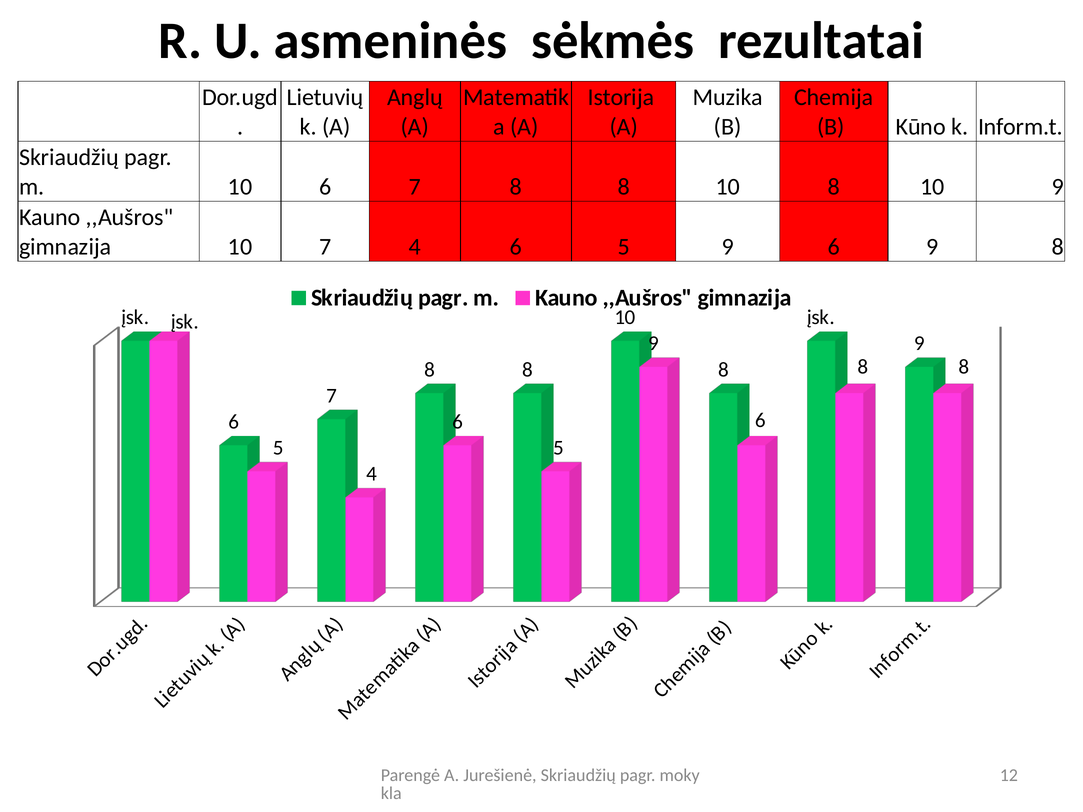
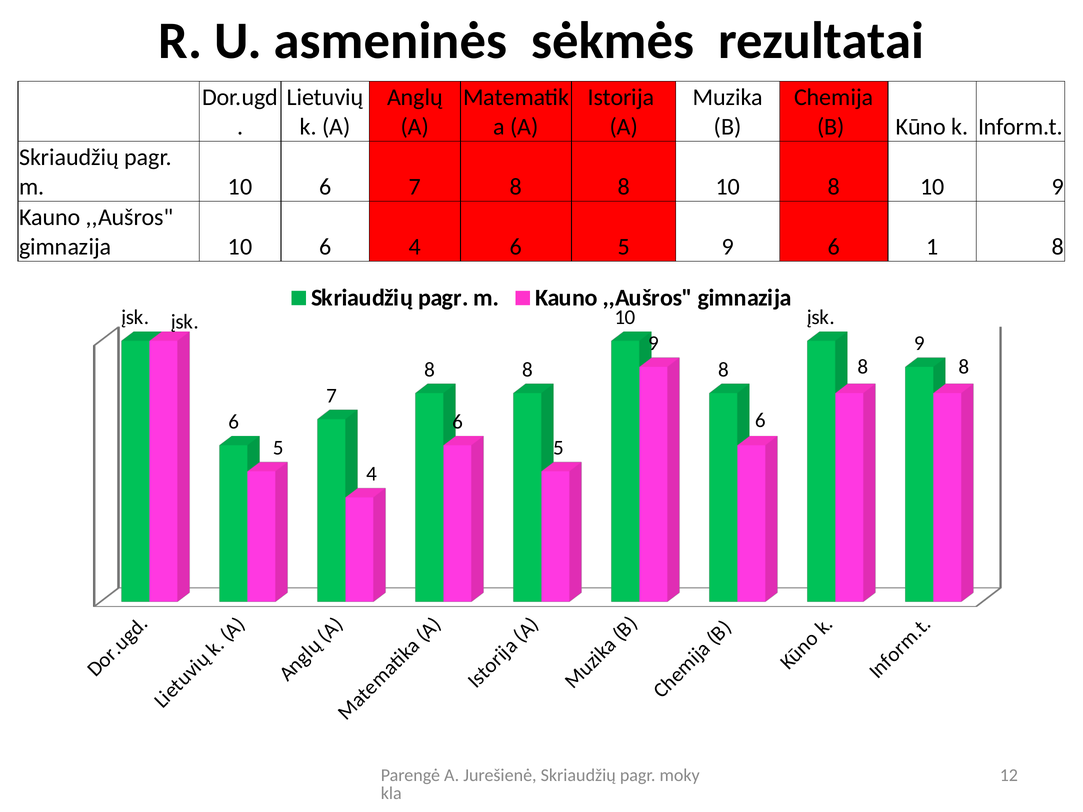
gimnazija 10 7: 7 -> 6
6 9: 9 -> 1
